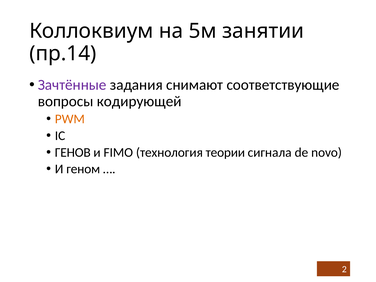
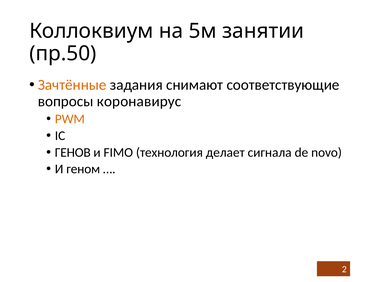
пр.14: пр.14 -> пр.50
Зачтённые colour: purple -> orange
кодирующей: кодирующей -> коронавирус
теории: теории -> делает
